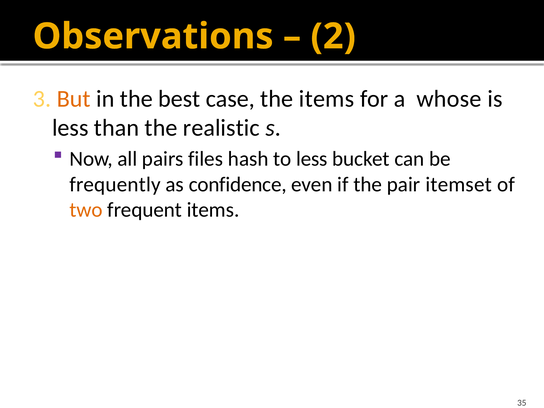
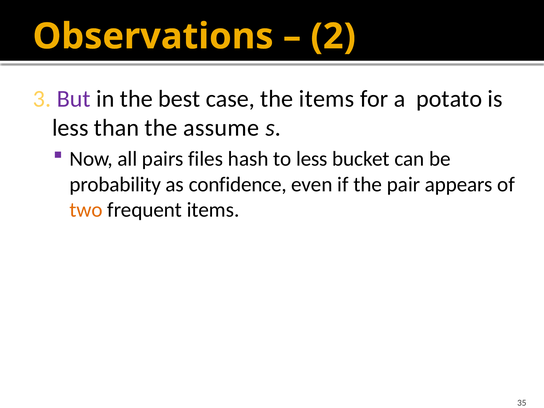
But colour: orange -> purple
whose: whose -> potato
realistic: realistic -> assume
frequently: frequently -> probability
itemset: itemset -> appears
